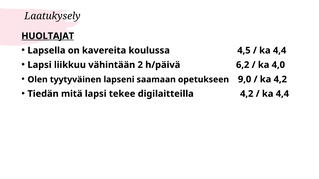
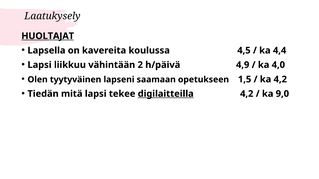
6,2: 6,2 -> 4,9
9,0: 9,0 -> 1,5
digilaitteilla underline: none -> present
4,4 at (282, 94): 4,4 -> 9,0
